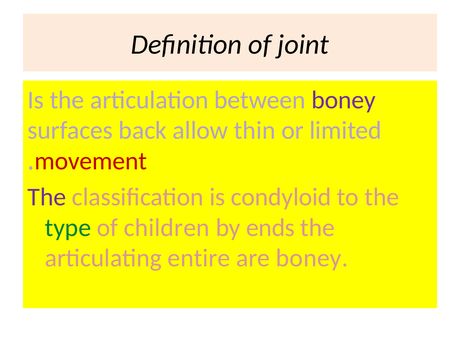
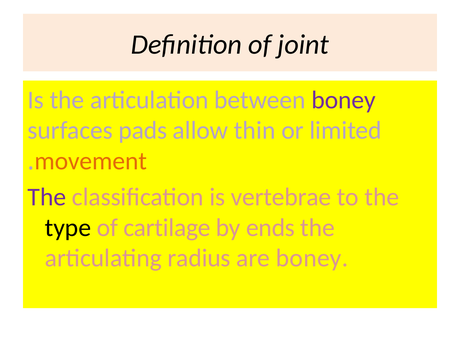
back: back -> pads
movement colour: red -> orange
condyloid: condyloid -> vertebrae
type colour: green -> black
children: children -> cartilage
entire: entire -> radius
